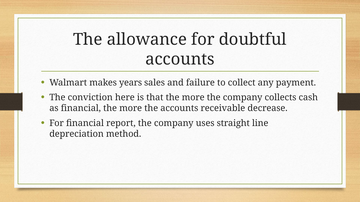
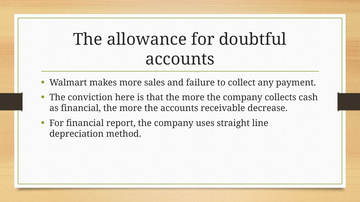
makes years: years -> more
